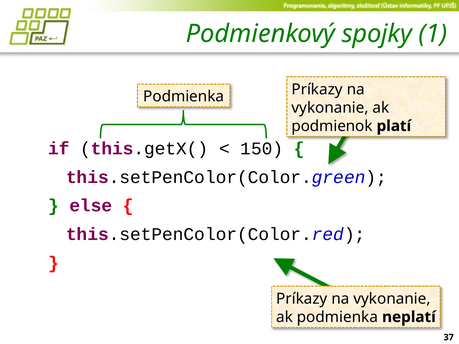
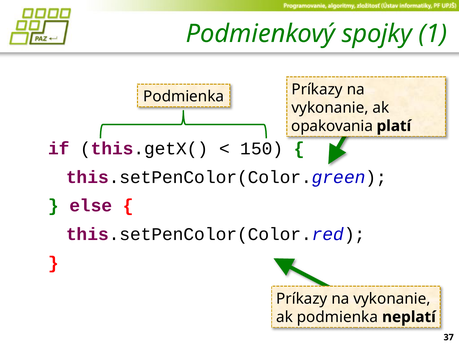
podmienok: podmienok -> opakovania
